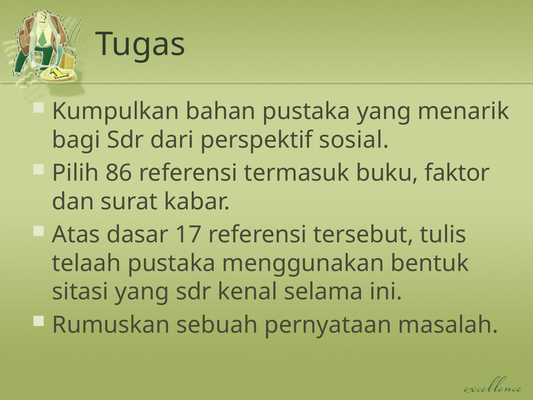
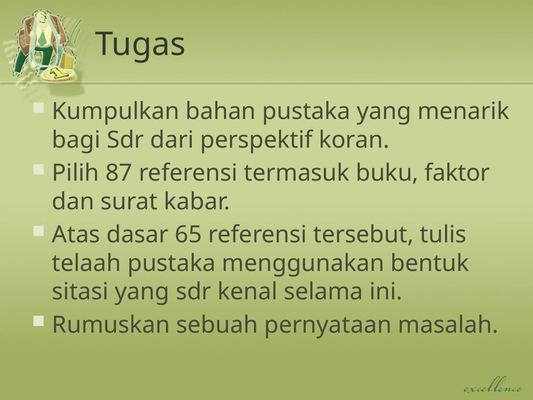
sosial: sosial -> koran
86: 86 -> 87
17: 17 -> 65
